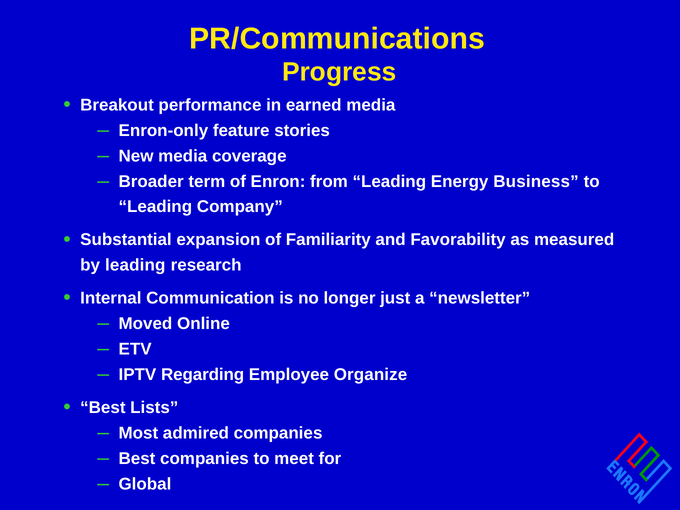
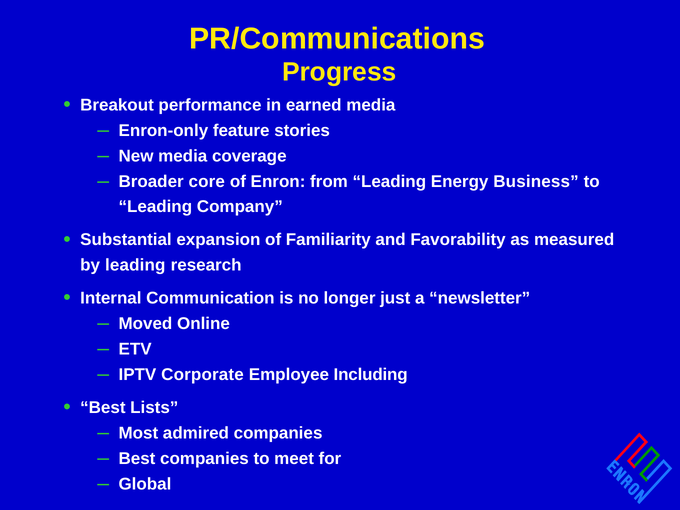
term: term -> core
Regarding: Regarding -> Corporate
Organize: Organize -> Including
